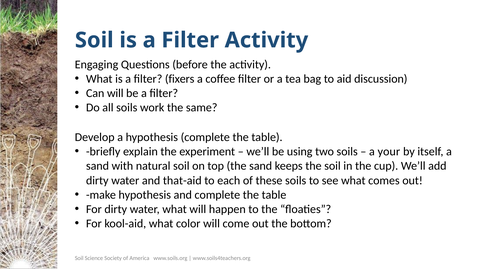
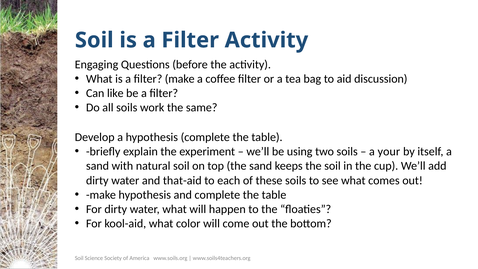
filter fixers: fixers -> make
Can will: will -> like
